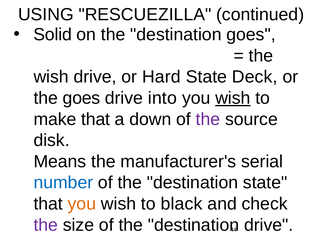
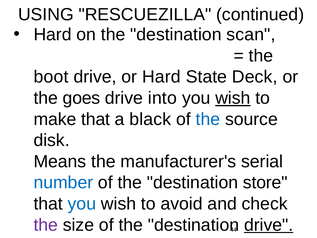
Solid at (53, 35): Solid -> Hard
destination goes: goes -> scan
wish at (51, 77): wish -> boot
down: down -> black
the at (208, 119) colour: purple -> blue
destination state: state -> store
you at (82, 204) colour: orange -> blue
black: black -> avoid
drive at (269, 225) underline: none -> present
